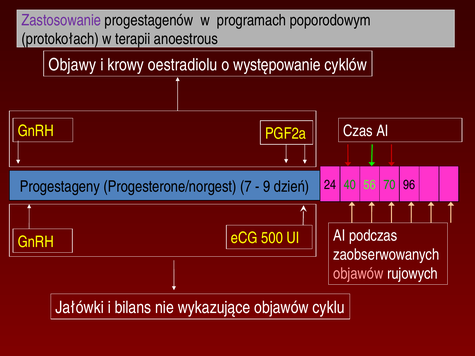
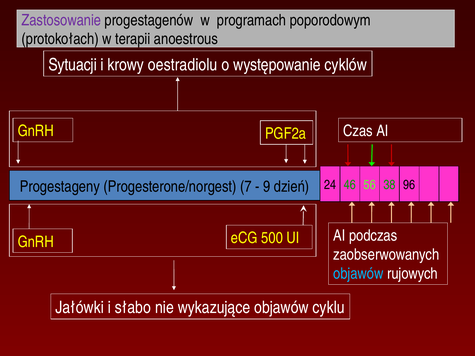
Objawy: Objawy -> Sytuacji
40: 40 -> 46
70: 70 -> 38
objawów at (358, 274) colour: pink -> light blue
bilans: bilans -> słabo
